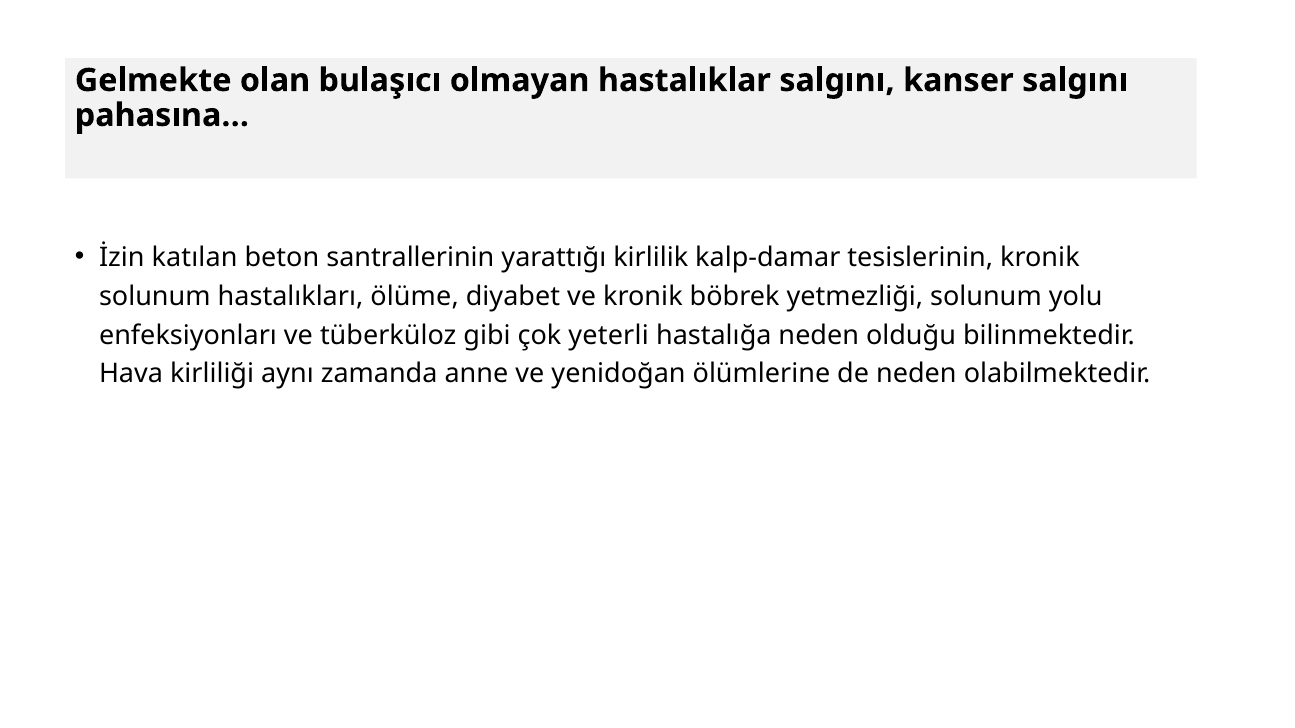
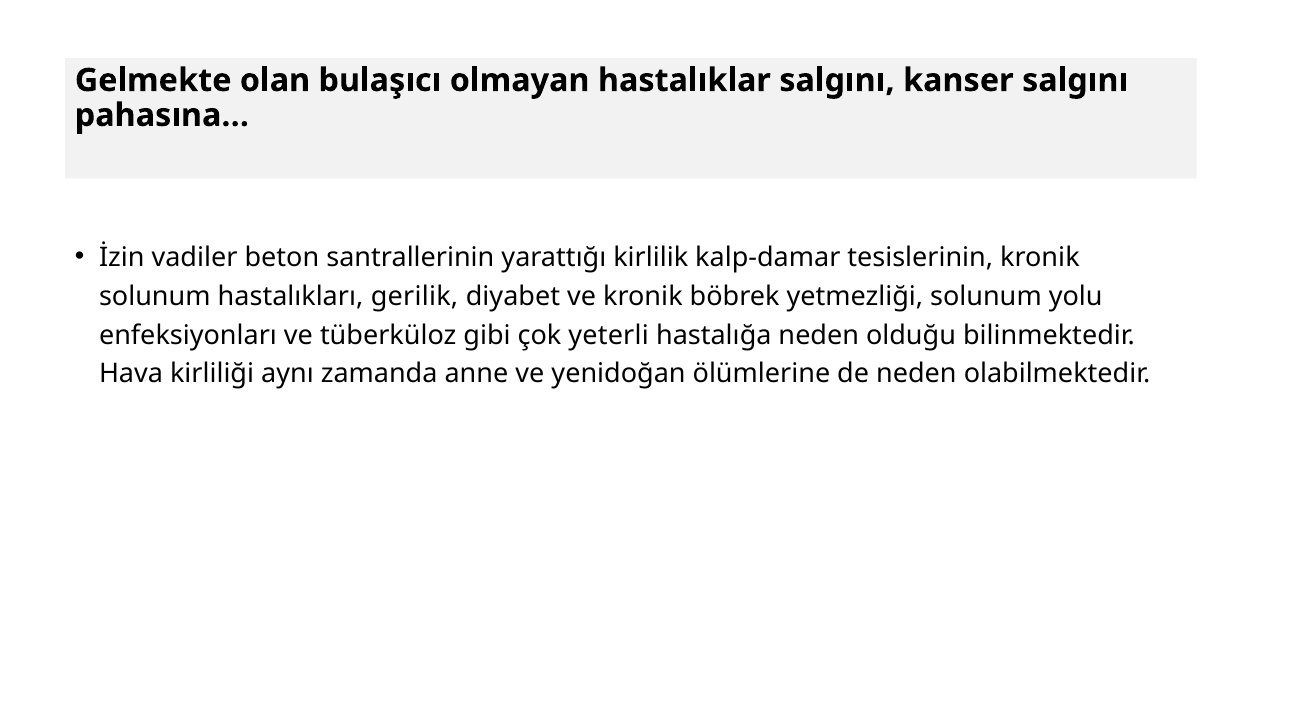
katılan: katılan -> vadiler
ölüme: ölüme -> gerilik
